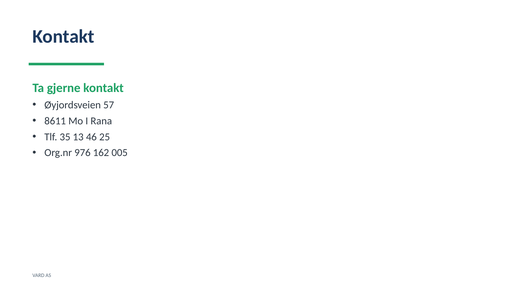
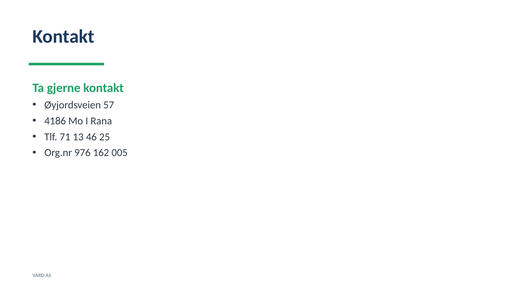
8611: 8611 -> 4186
35: 35 -> 71
